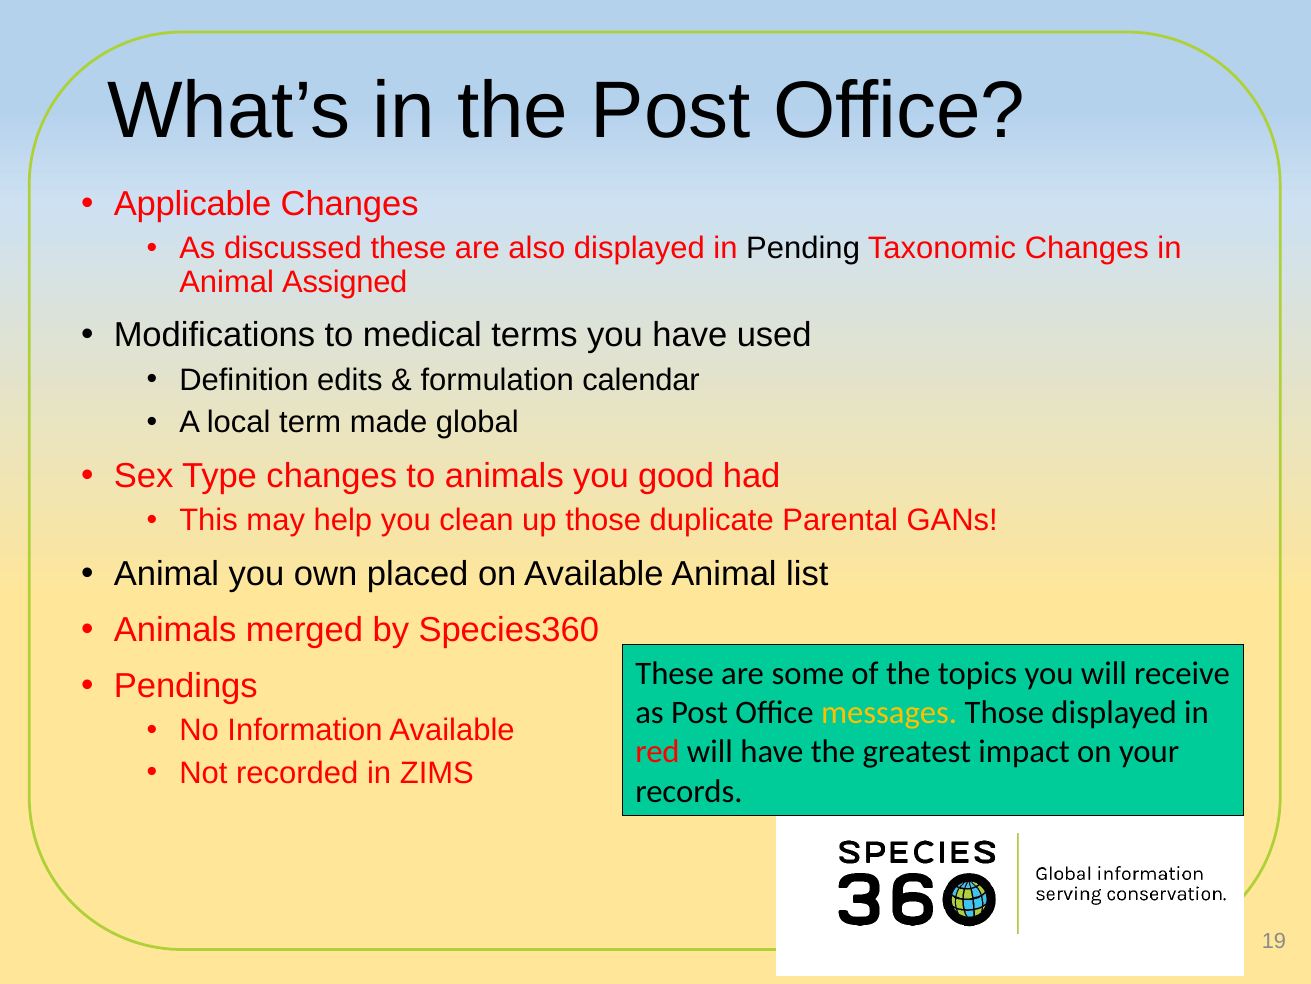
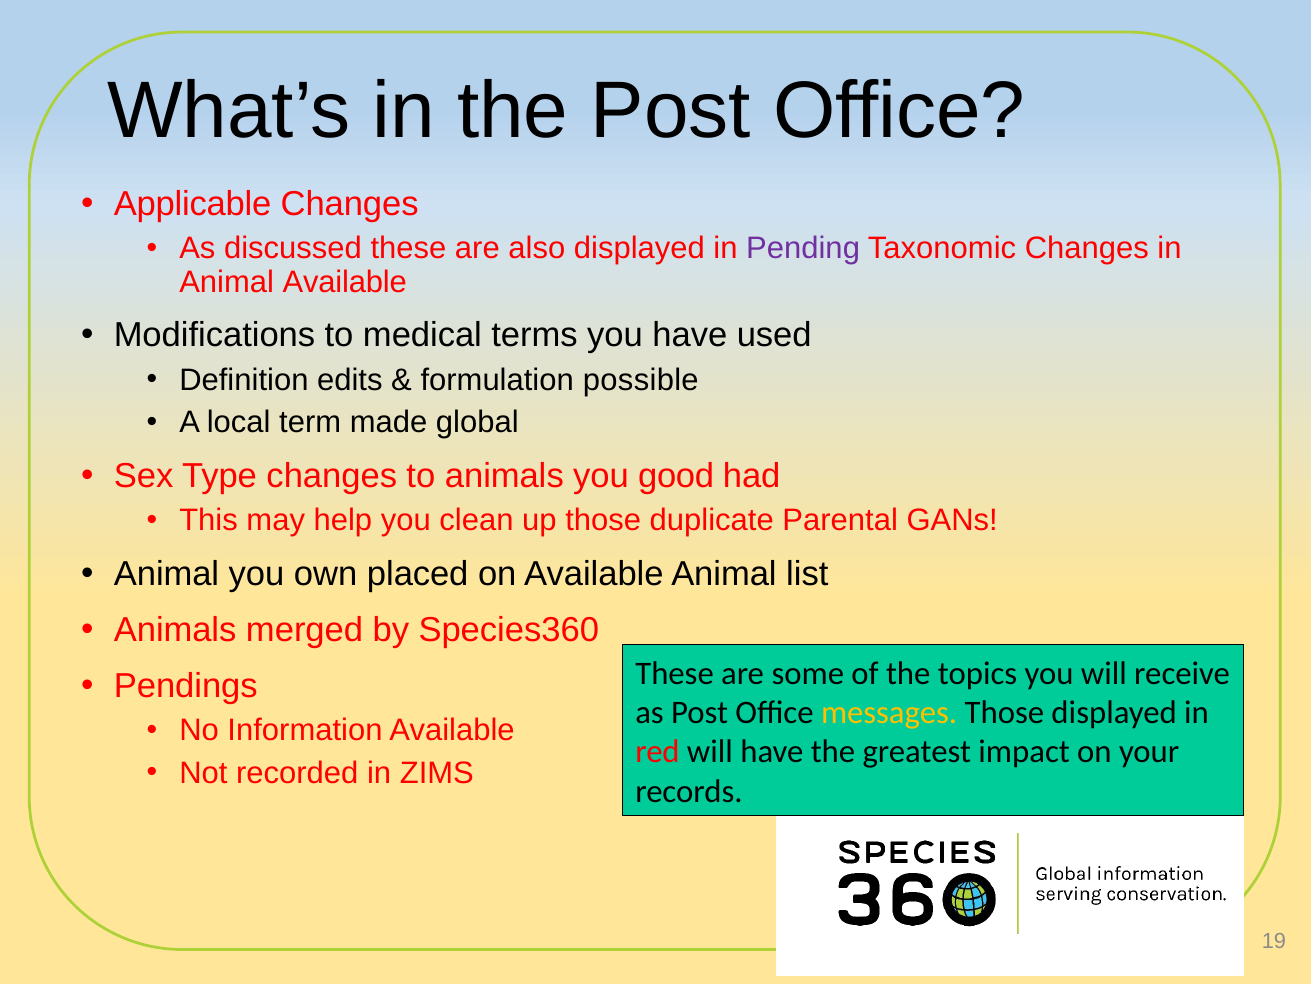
Pending colour: black -> purple
Animal Assigned: Assigned -> Available
calendar: calendar -> possible
